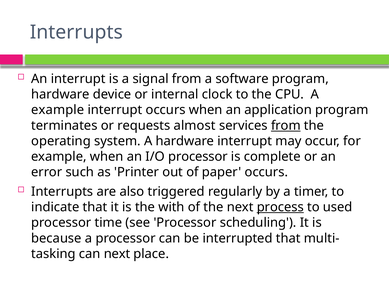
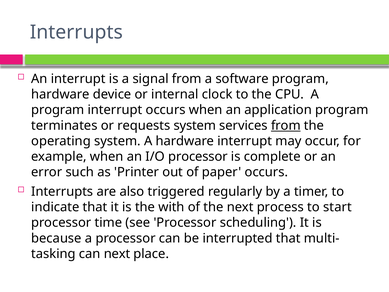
example at (58, 110): example -> program
requests almost: almost -> system
process underline: present -> none
used: used -> start
